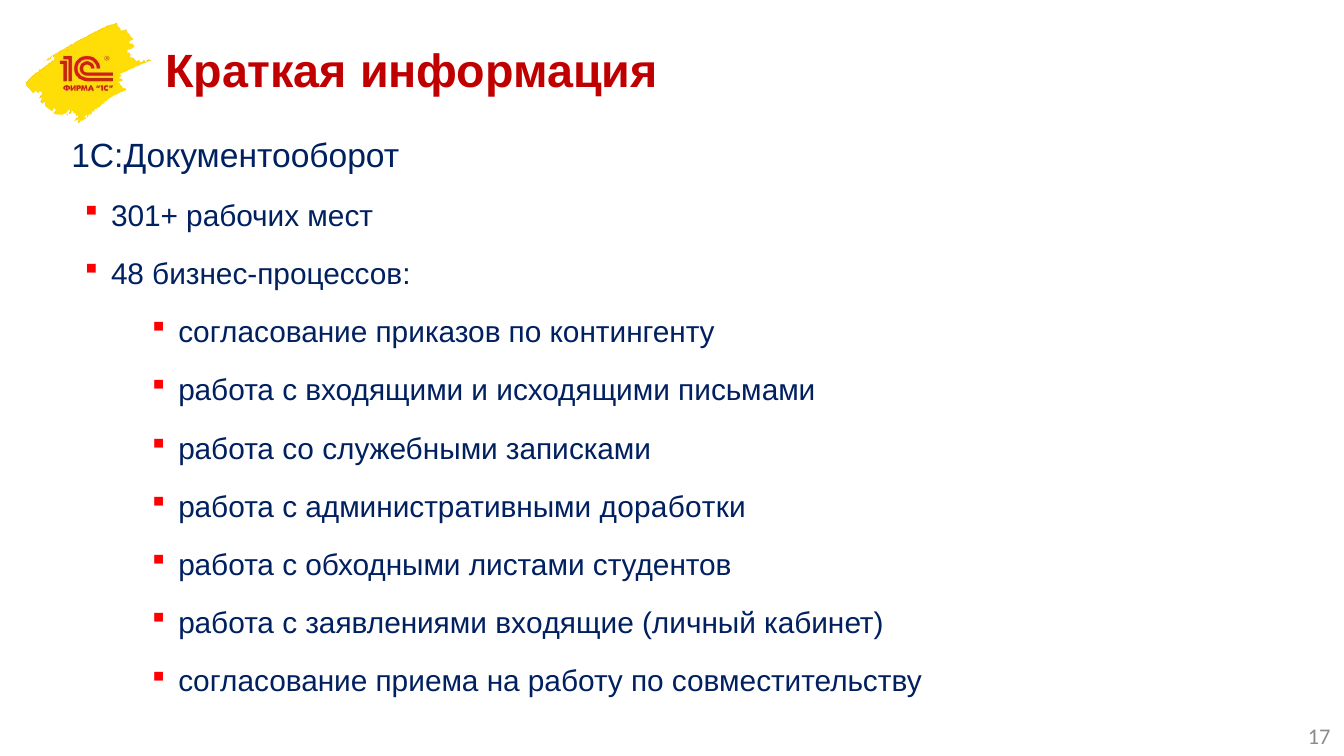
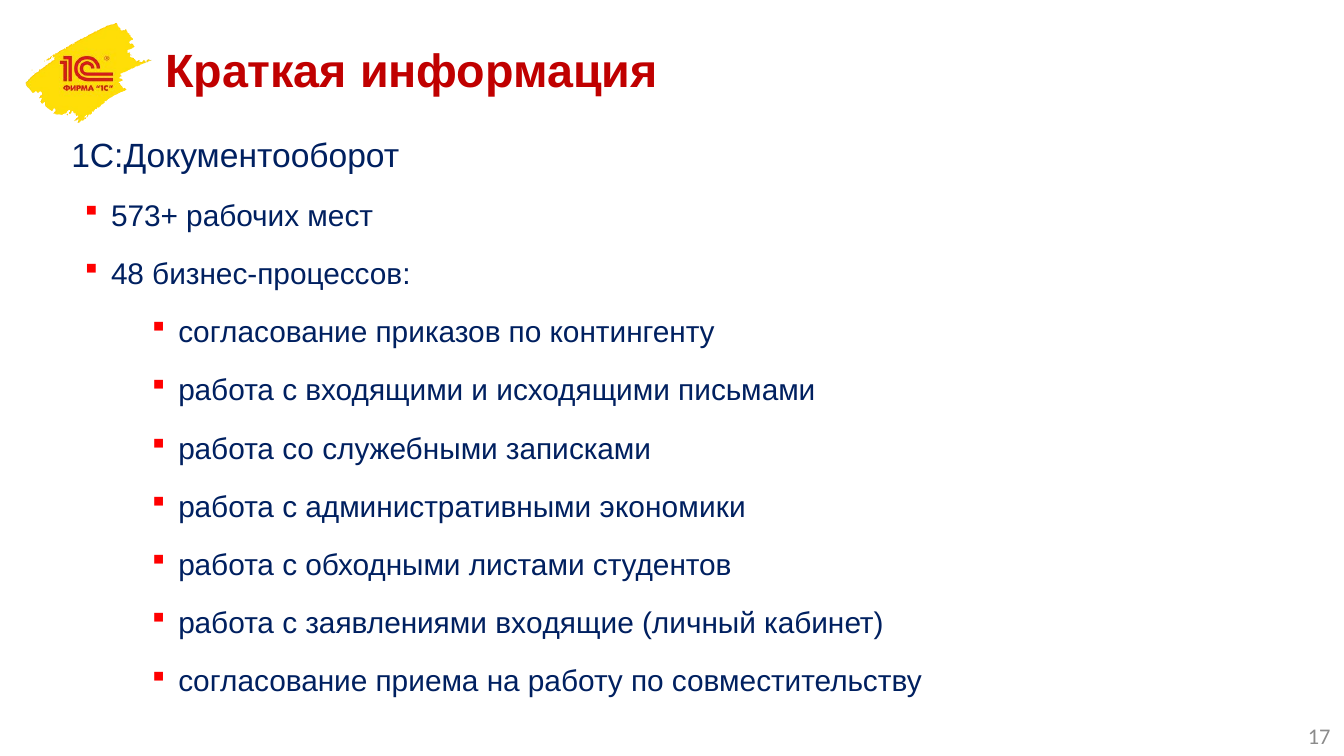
301+: 301+ -> 573+
доработки: доработки -> экономики
